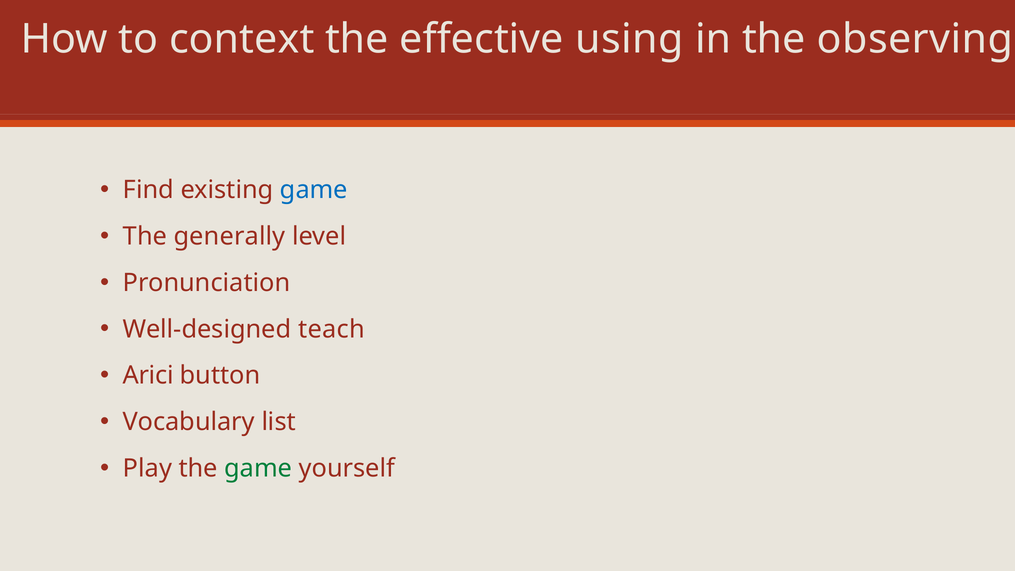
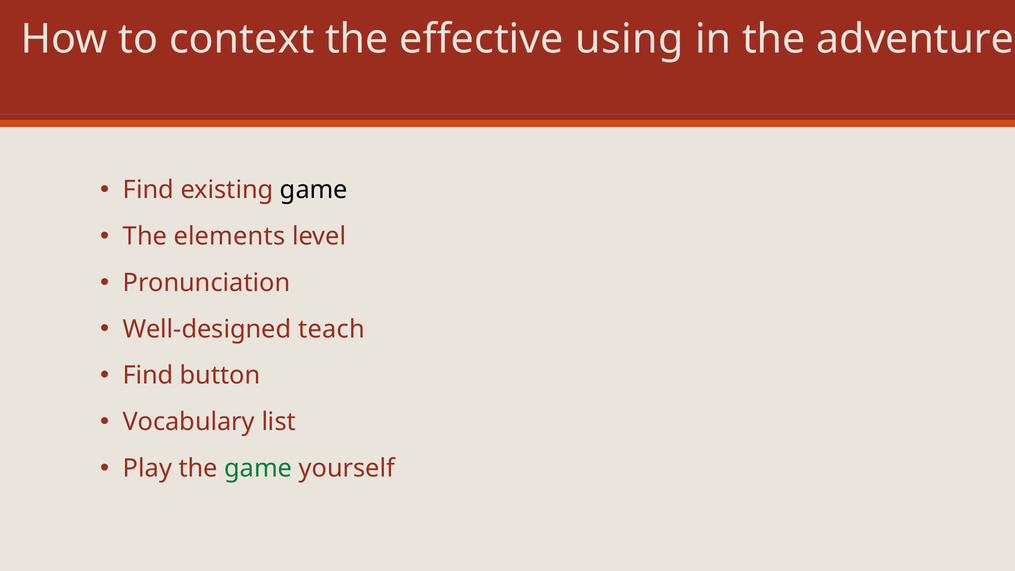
observing: observing -> adventure
game at (314, 190) colour: blue -> black
generally: generally -> elements
Arici at (148, 376): Arici -> Find
